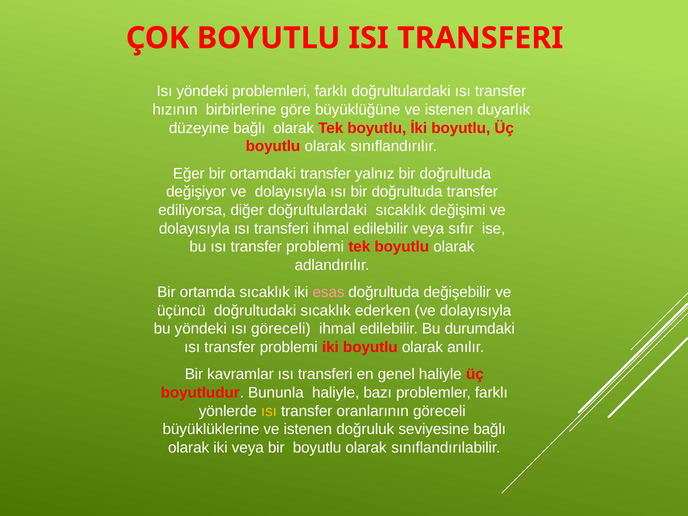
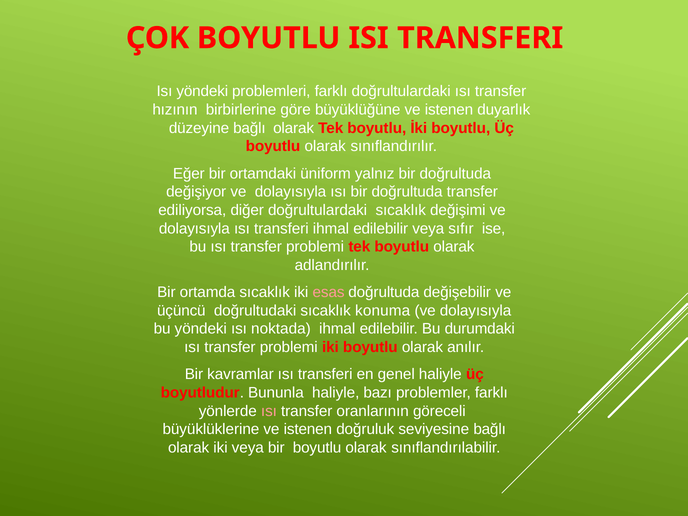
ortamdaki transfer: transfer -> üniform
ederken: ederken -> konuma
ısı göreceli: göreceli -> noktada
ısı at (269, 411) colour: yellow -> pink
